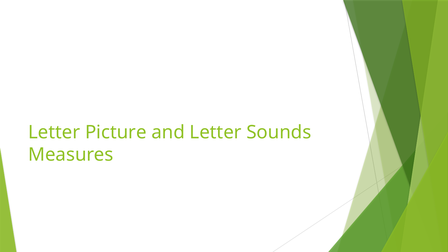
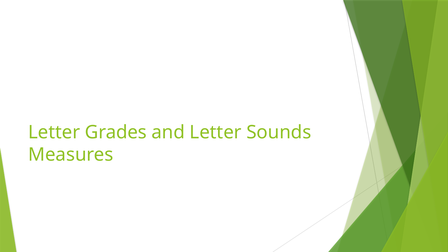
Picture: Picture -> Grades
